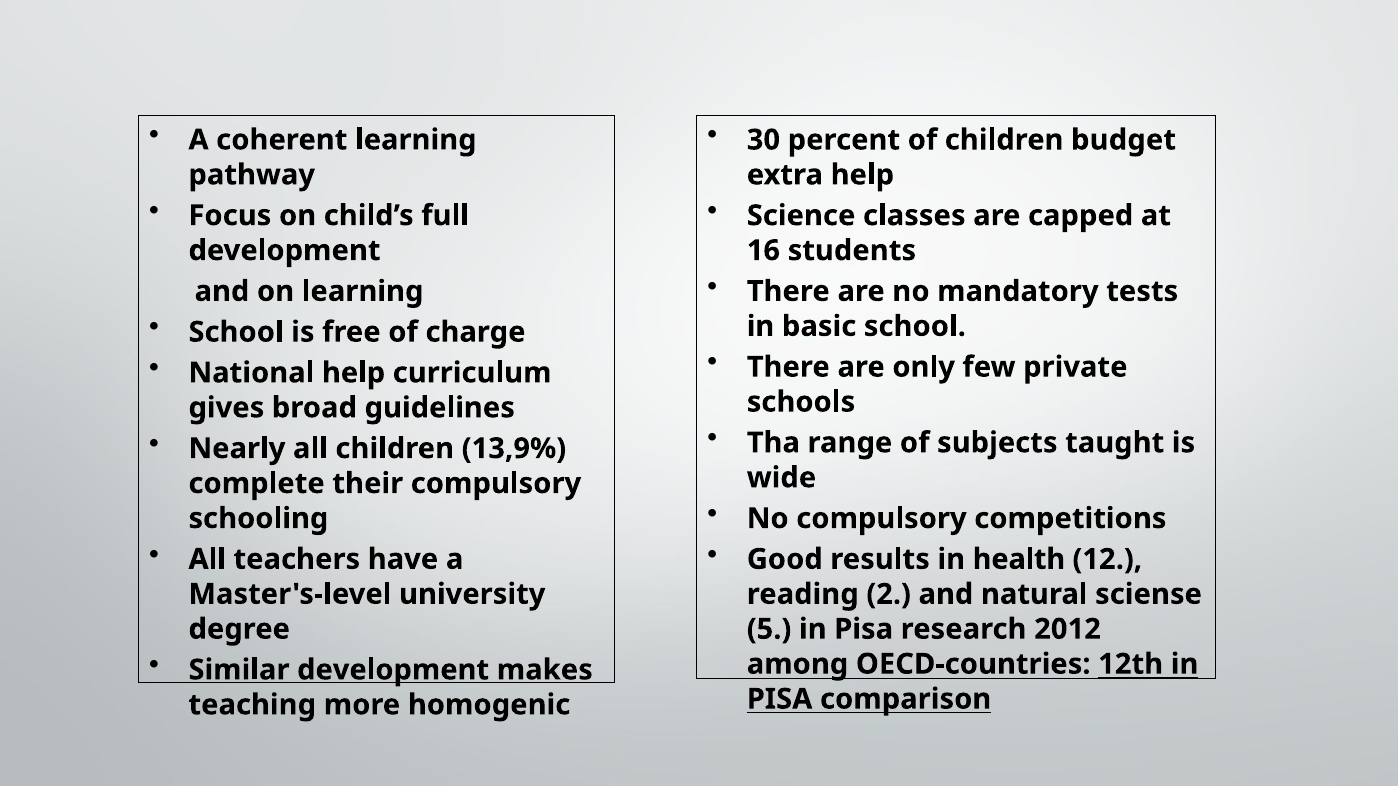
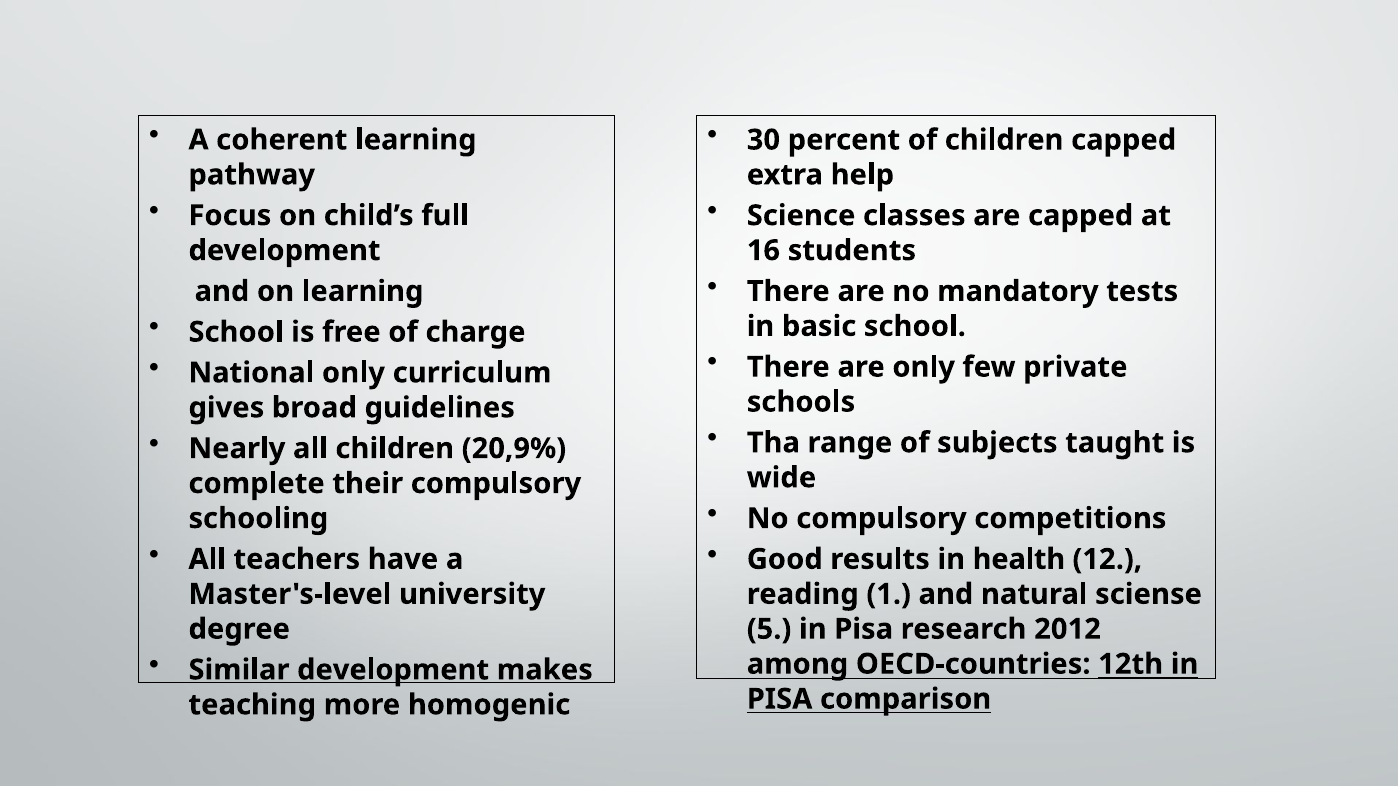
children budget: budget -> capped
National help: help -> only
13,9%: 13,9% -> 20,9%
2: 2 -> 1
